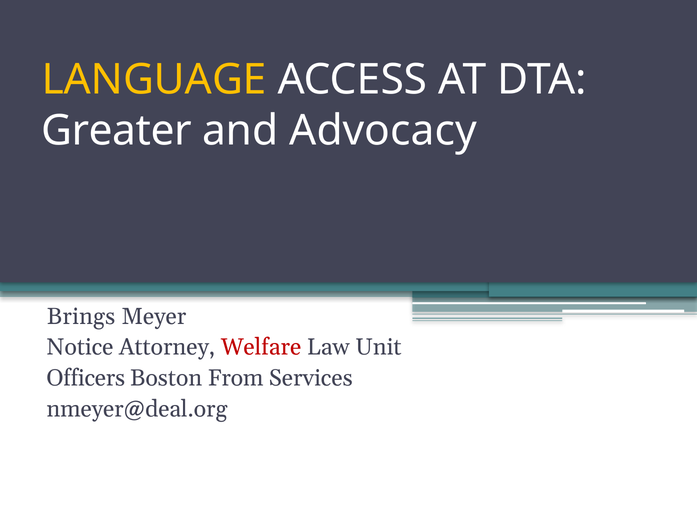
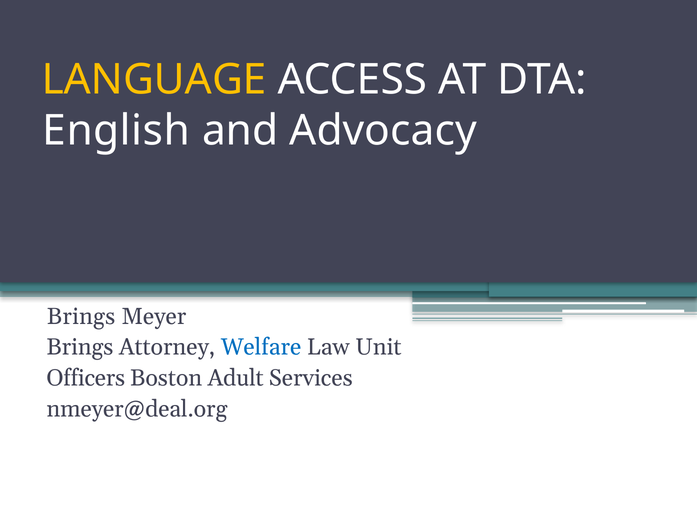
Greater: Greater -> English
Notice at (80, 347): Notice -> Brings
Welfare colour: red -> blue
From: From -> Adult
